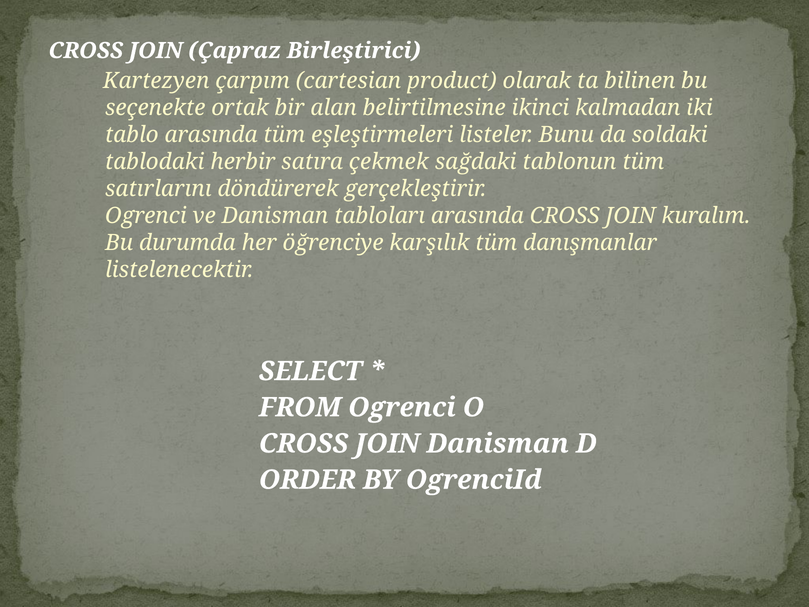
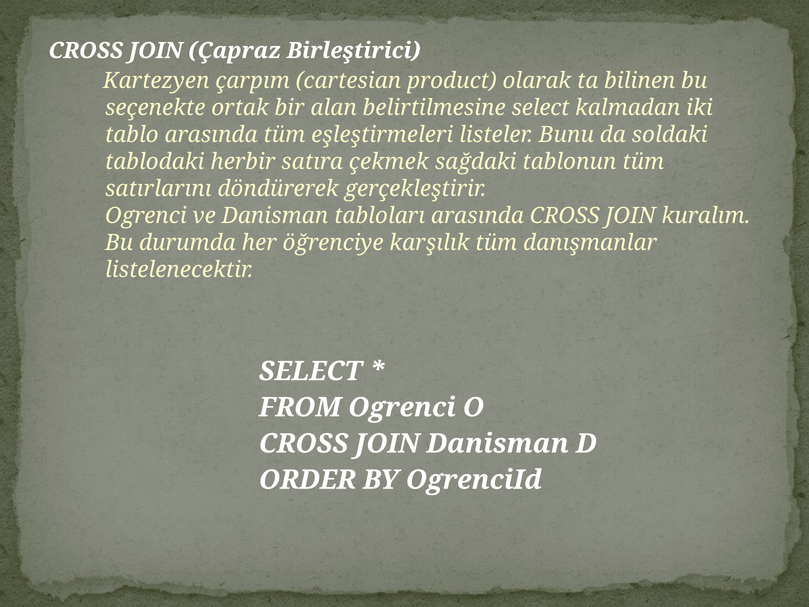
belirtilmesine ikinci: ikinci -> select
